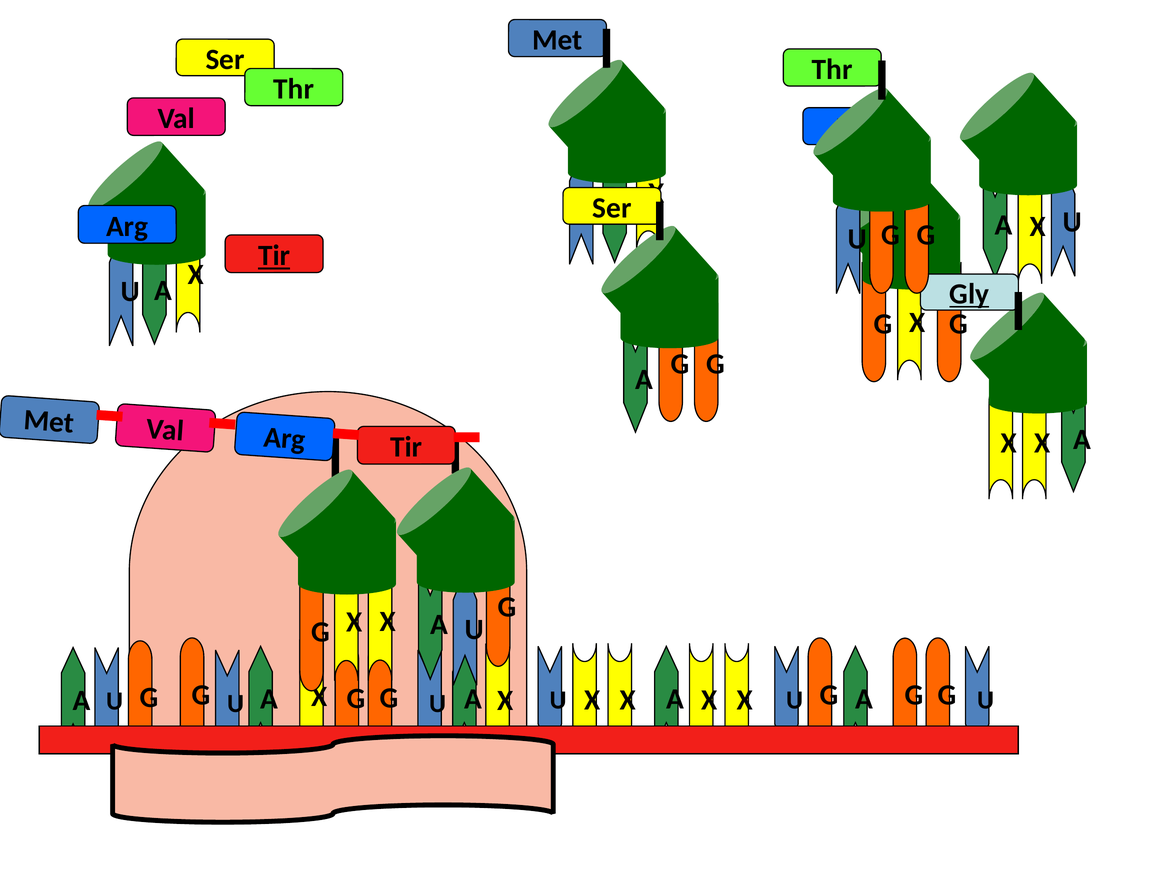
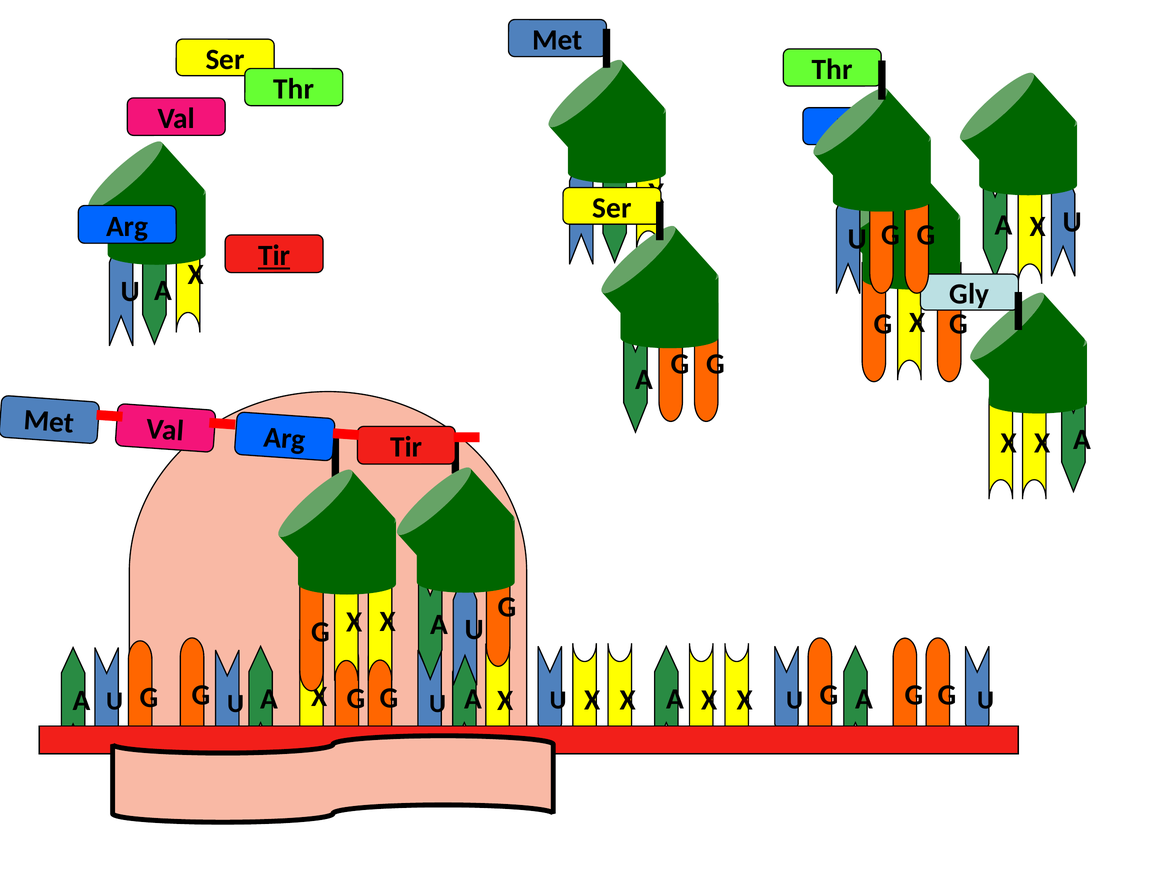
Gly underline: present -> none
